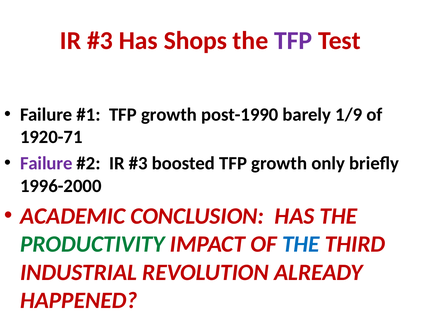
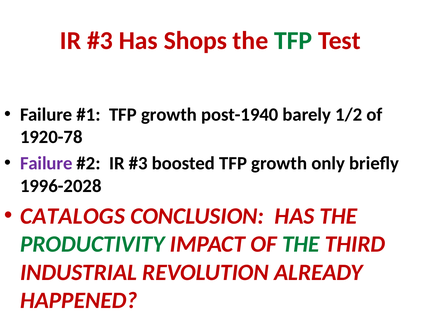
TFP at (293, 41) colour: purple -> green
post-1990: post-1990 -> post-1940
1/9: 1/9 -> 1/2
1920-71: 1920-71 -> 1920-78
1996-2000: 1996-2000 -> 1996-2028
ACADEMIC: ACADEMIC -> CATALOGS
THE at (301, 244) colour: blue -> green
